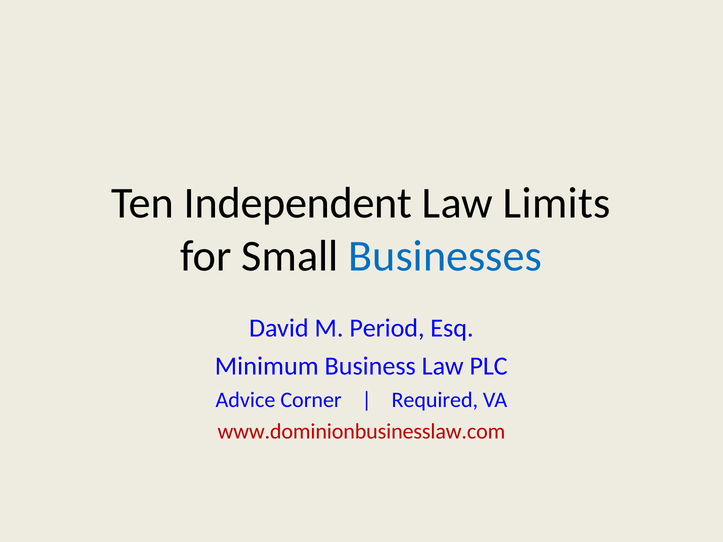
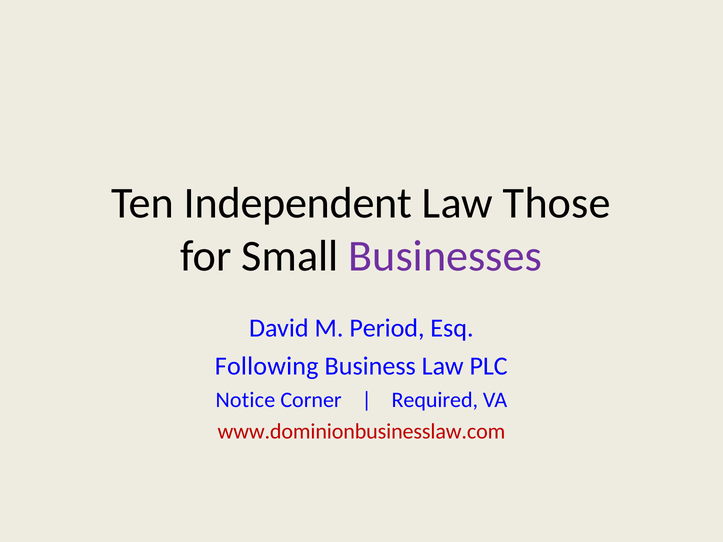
Limits: Limits -> Those
Businesses colour: blue -> purple
Minimum: Minimum -> Following
Advice: Advice -> Notice
